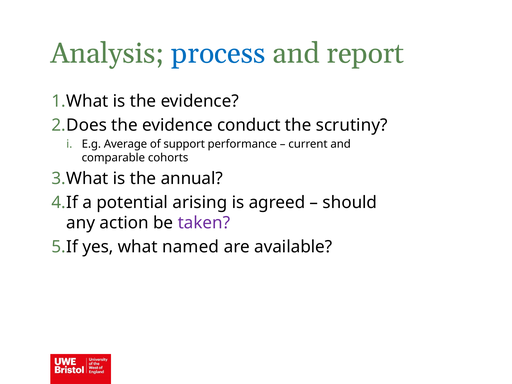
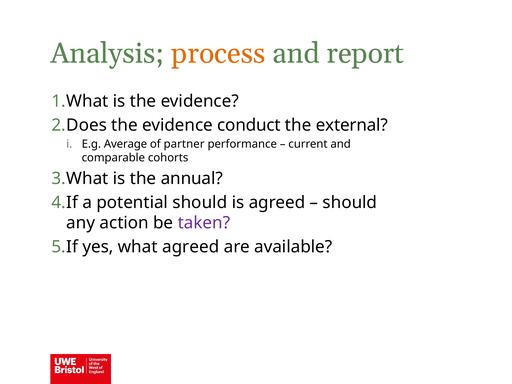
process colour: blue -> orange
scrutiny: scrutiny -> external
support: support -> partner
potential arising: arising -> should
what named: named -> agreed
